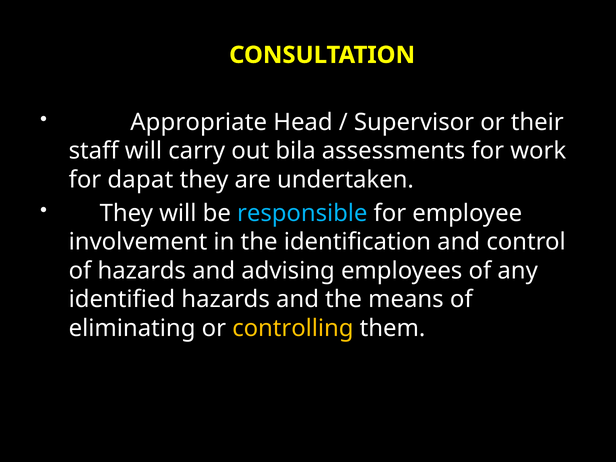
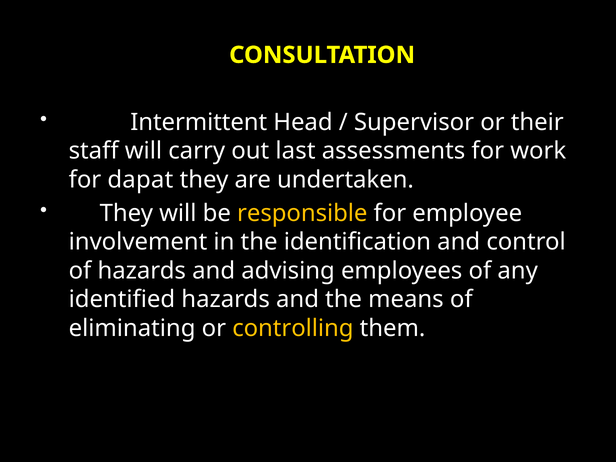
Appropriate: Appropriate -> Intermittent
bila: bila -> last
responsible colour: light blue -> yellow
